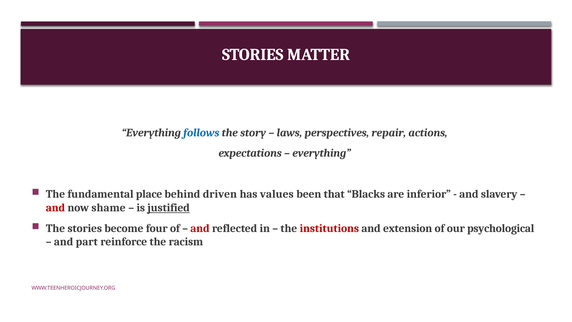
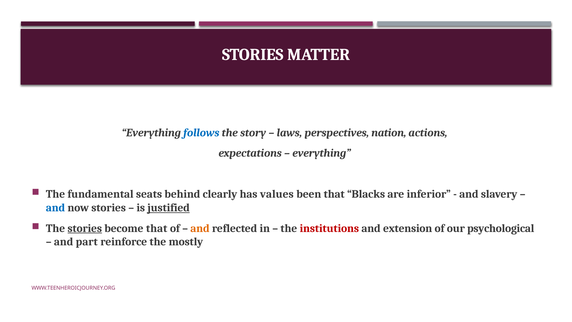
repair: repair -> nation
place: place -> seats
driven: driven -> clearly
and at (56, 208) colour: red -> blue
now shame: shame -> stories
stories at (85, 228) underline: none -> present
become four: four -> that
and at (200, 228) colour: red -> orange
racism: racism -> mostly
